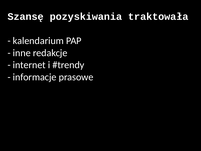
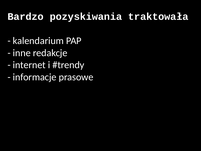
Szansę: Szansę -> Bardzo
